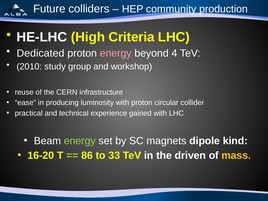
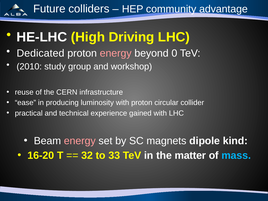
production: production -> advantage
Criteria: Criteria -> Driving
4: 4 -> 0
energy at (80, 141) colour: light green -> pink
86: 86 -> 32
driven: driven -> matter
mass colour: yellow -> light blue
